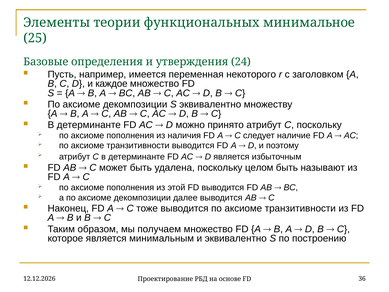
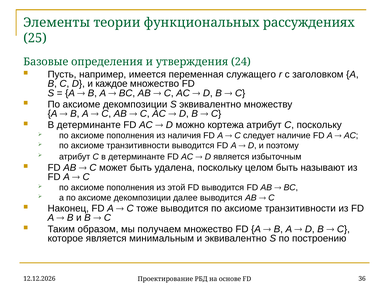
минимальное: минимальное -> рассуждениях
некоторого: некоторого -> служащего
принято: принято -> кортежа
